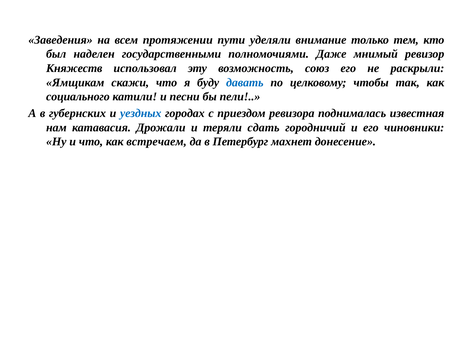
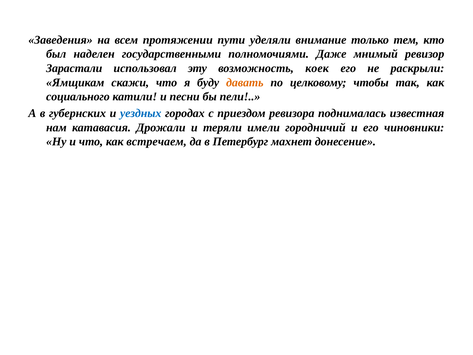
Княжеств: Княжеств -> Зарастали
союз: союз -> коек
давать colour: blue -> orange
сдать: сдать -> имели
